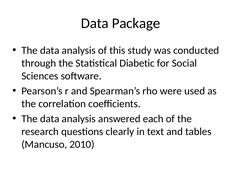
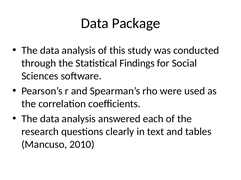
Diabetic: Diabetic -> Findings
